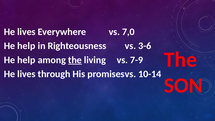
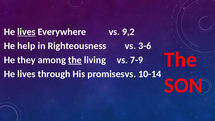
lives at (26, 32) underline: none -> present
7,0: 7,0 -> 9,2
help at (26, 60): help -> they
